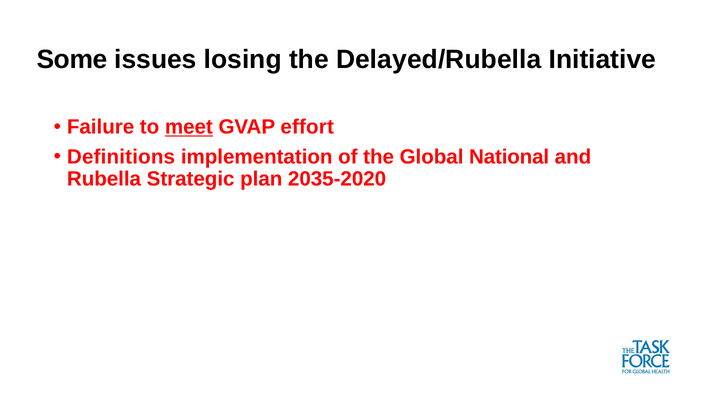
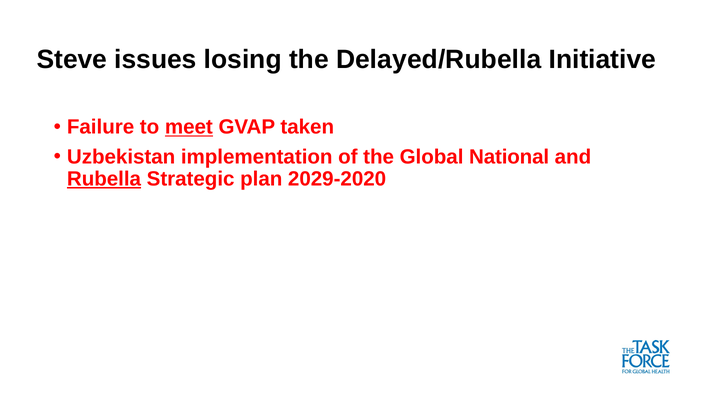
Some: Some -> Steve
effort: effort -> taken
Definitions: Definitions -> Uzbekistan
Rubella underline: none -> present
2035-2020: 2035-2020 -> 2029-2020
